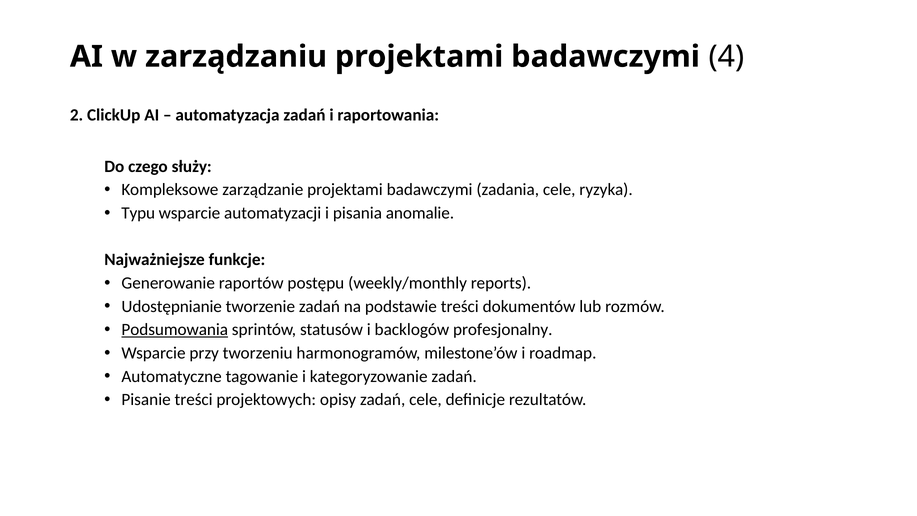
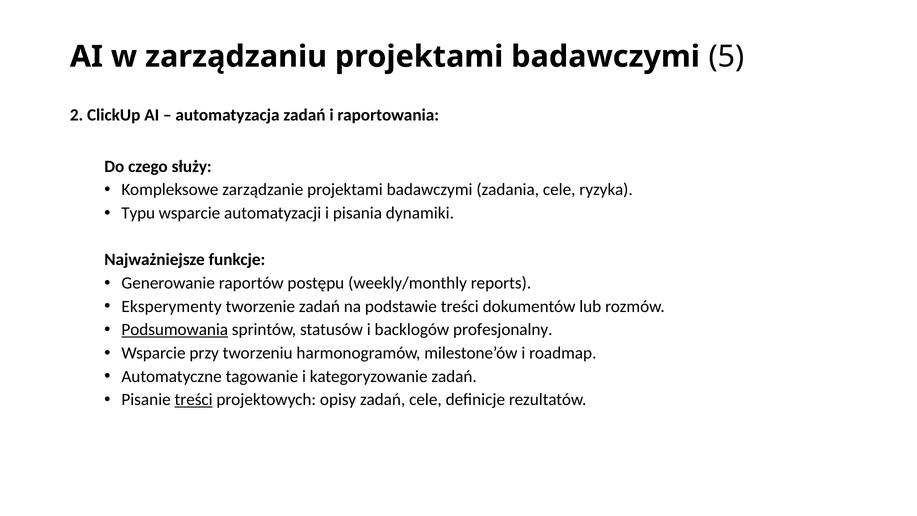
4: 4 -> 5
anomalie: anomalie -> dynamiki
Udostępnianie: Udostępnianie -> Eksperymenty
treści at (194, 400) underline: none -> present
